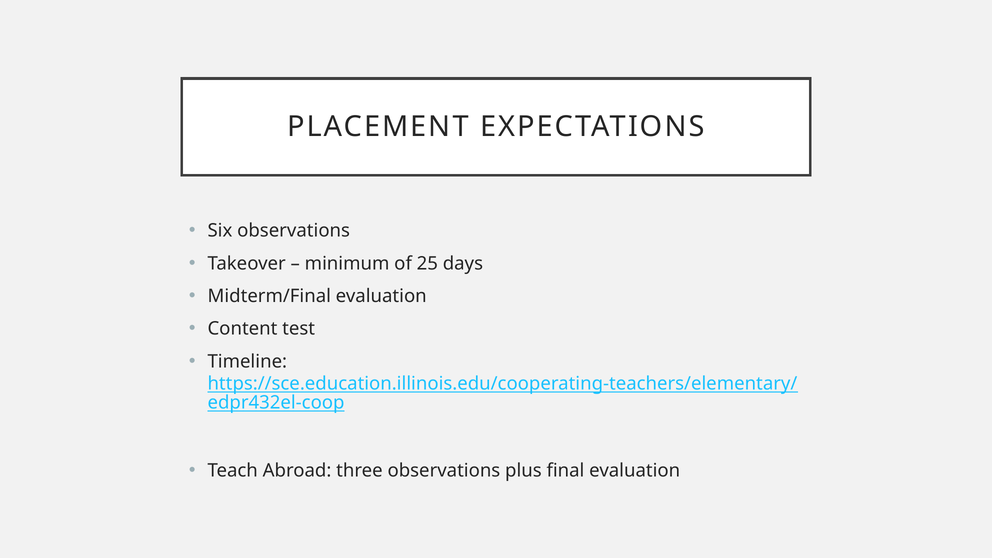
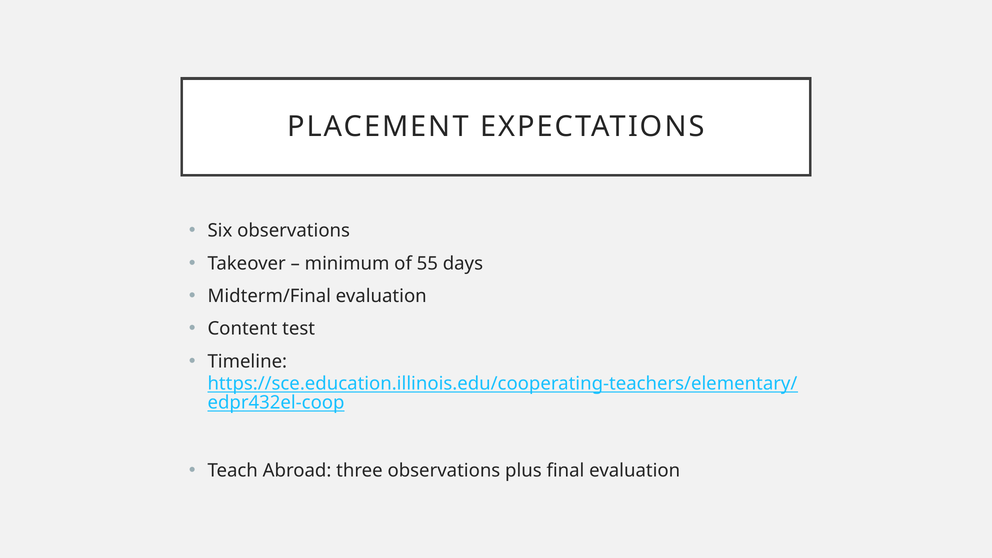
25: 25 -> 55
